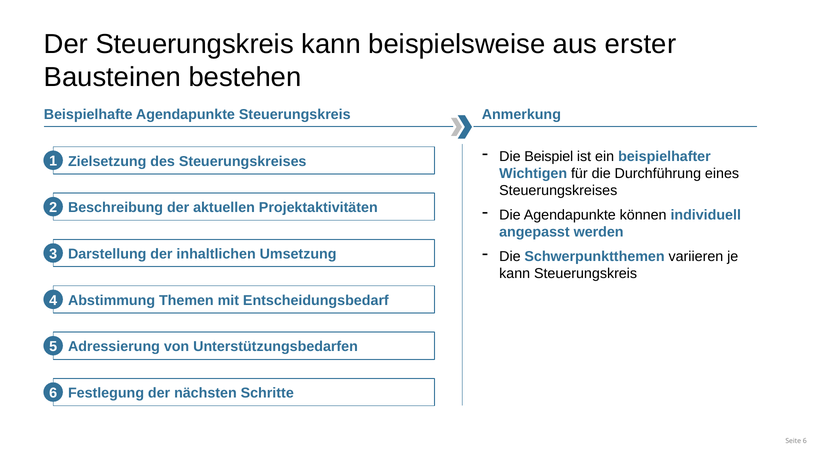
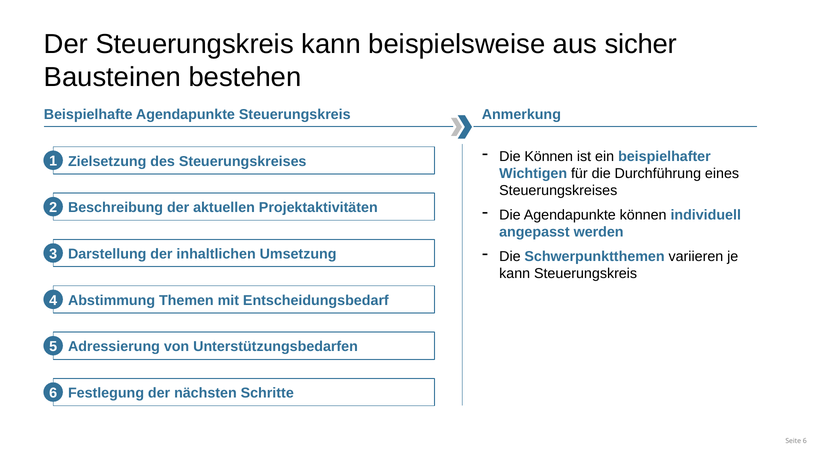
erster: erster -> sicher
Die Beispiel: Beispiel -> Können
